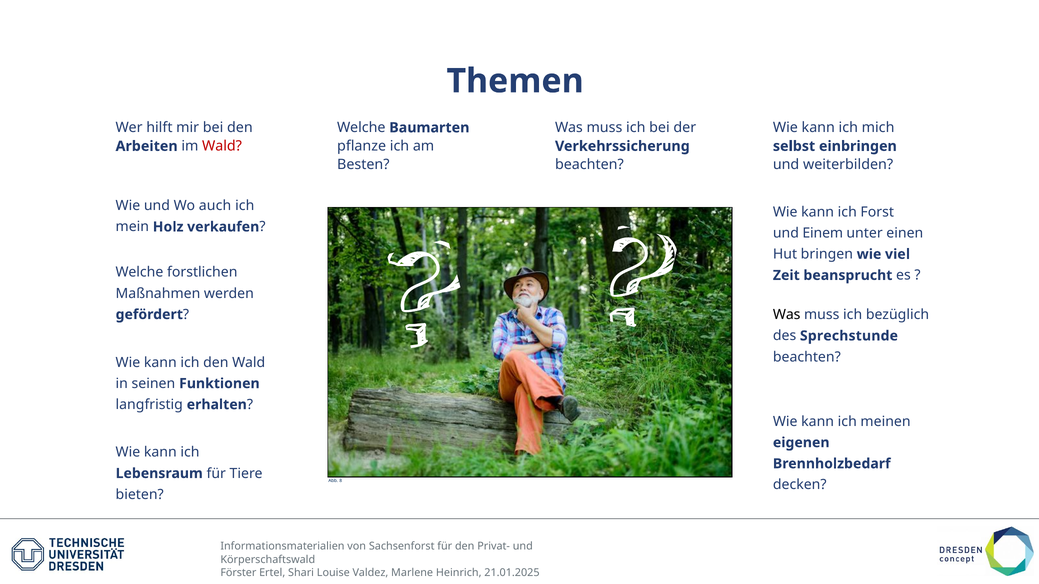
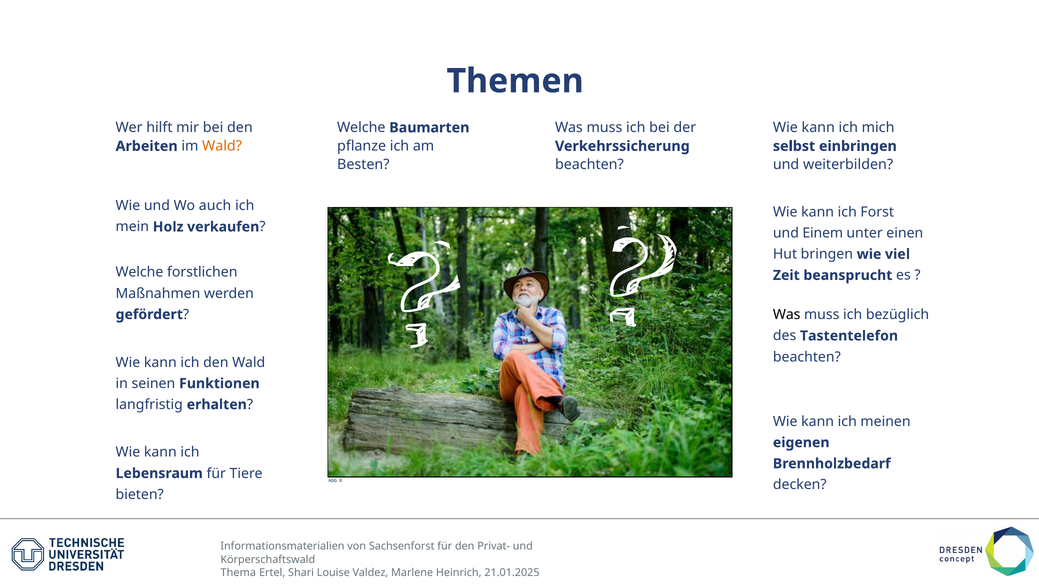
Wald at (222, 146) colour: red -> orange
Sprechstunde: Sprechstunde -> Tastentelefon
Förster: Förster -> Thema
